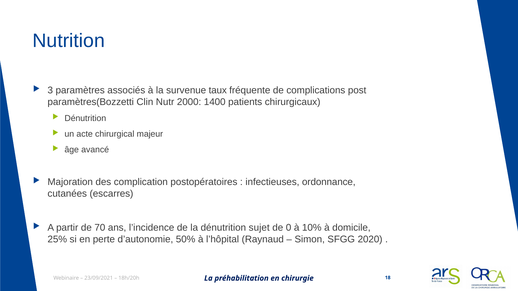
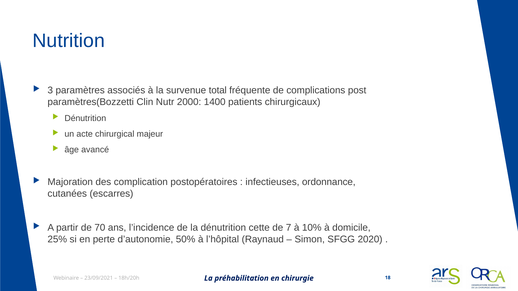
taux: taux -> total
sujet: sujet -> cette
0: 0 -> 7
